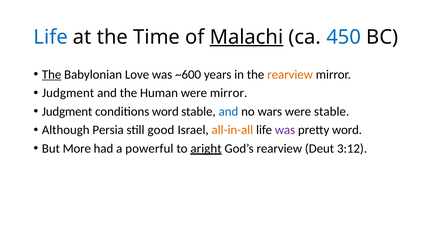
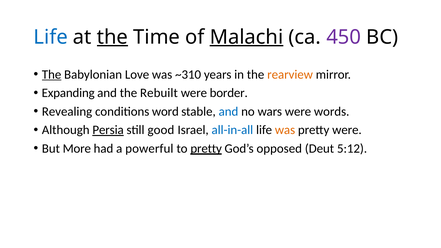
the at (112, 37) underline: none -> present
450 colour: blue -> purple
~600: ~600 -> ~310
Judgment at (68, 93): Judgment -> Expanding
Human: Human -> Rebuilt
were mirror: mirror -> border
Judgment at (67, 112): Judgment -> Revealing
were stable: stable -> words
Persia underline: none -> present
all-in-all colour: orange -> blue
was at (285, 130) colour: purple -> orange
pretty word: word -> were
to aright: aright -> pretty
God’s rearview: rearview -> opposed
3:12: 3:12 -> 5:12
